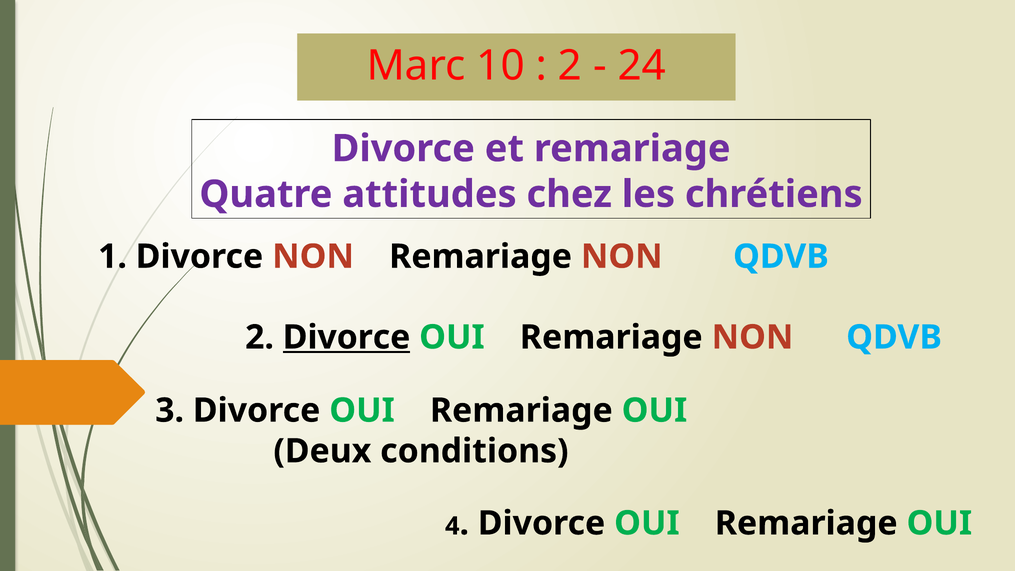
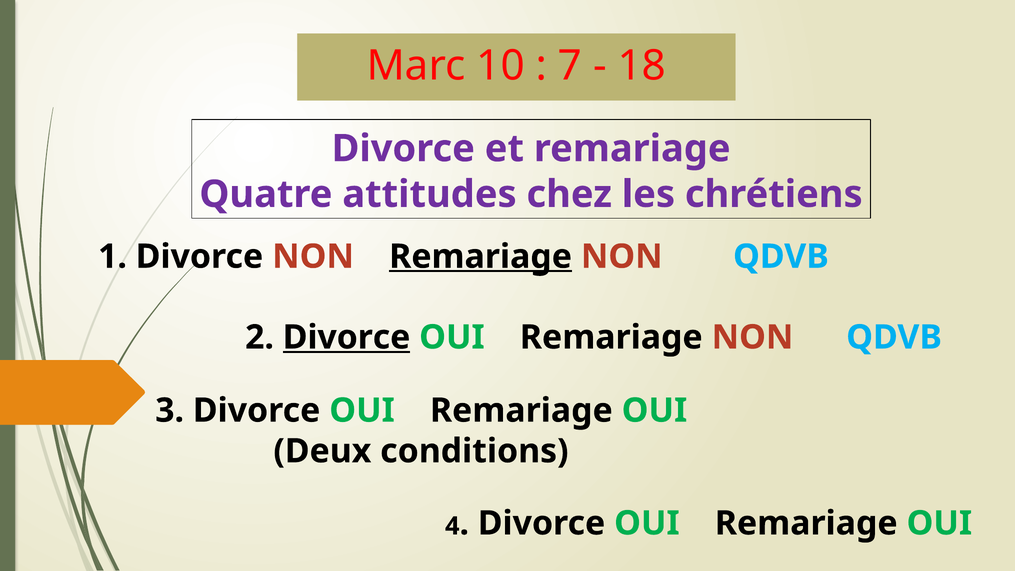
2 at (570, 66): 2 -> 7
24: 24 -> 18
Remariage at (481, 257) underline: none -> present
